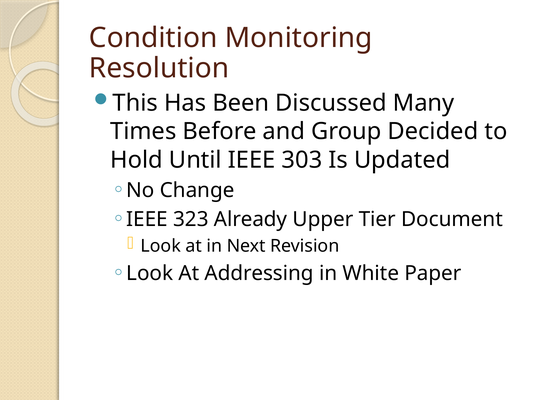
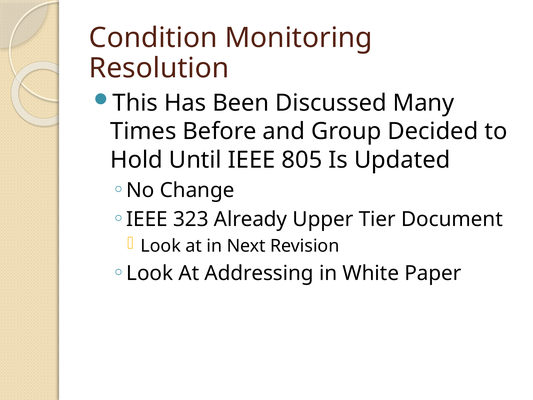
303: 303 -> 805
